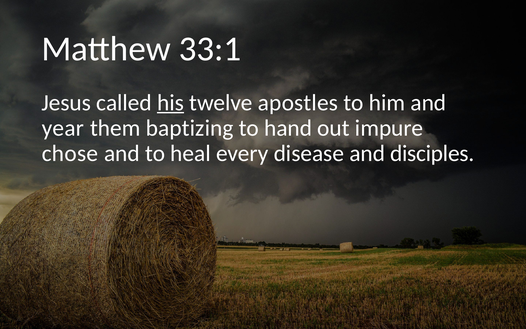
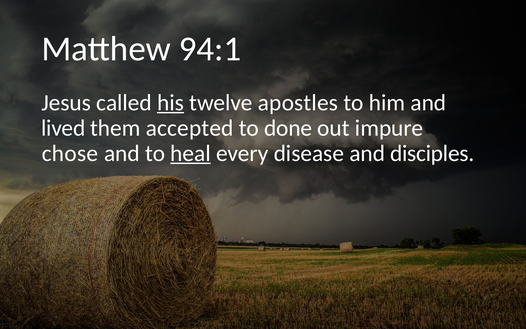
33:1: 33:1 -> 94:1
year: year -> lived
baptizing: baptizing -> accepted
hand: hand -> done
heal underline: none -> present
